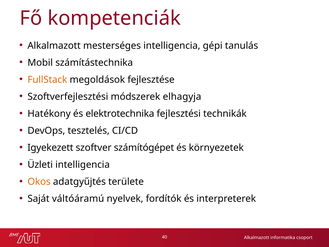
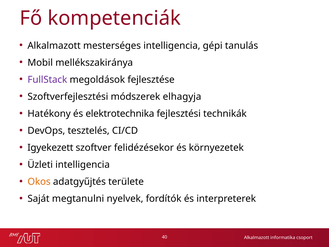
számítástechnika: számítástechnika -> mellékszakiránya
FullStack colour: orange -> purple
számítógépet: számítógépet -> felidézésekor
váltóáramú: váltóáramú -> megtanulni
